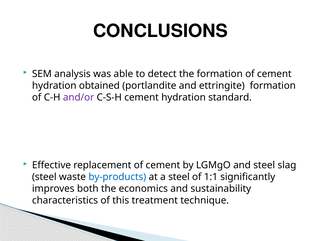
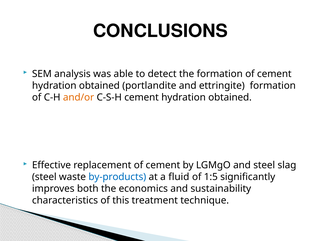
and/or colour: purple -> orange
C-S-H cement hydration standard: standard -> obtained
a steel: steel -> fluid
1:1: 1:1 -> 1:5
